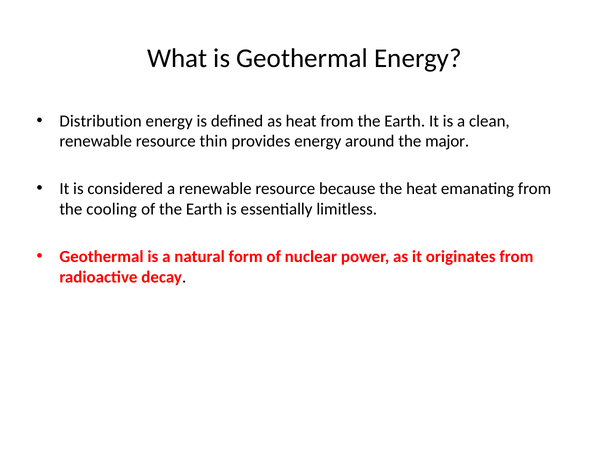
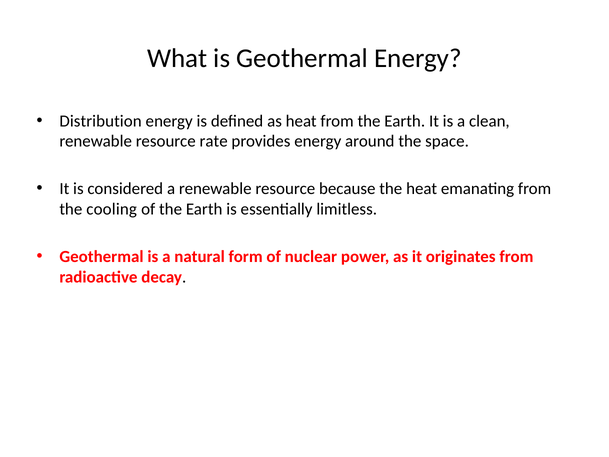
thin: thin -> rate
major: major -> space
